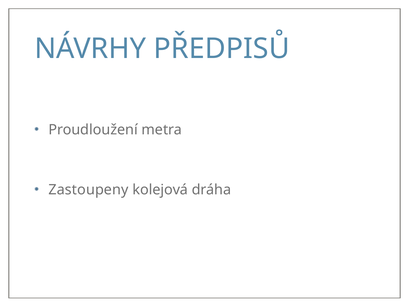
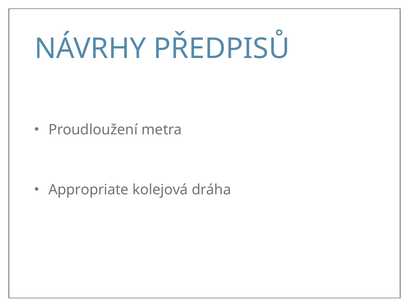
Zastoupeny: Zastoupeny -> Appropriate
